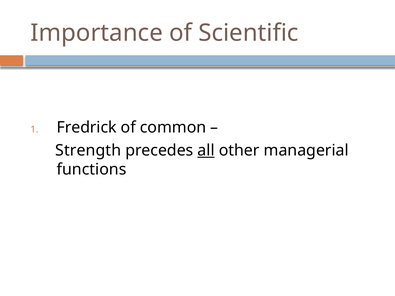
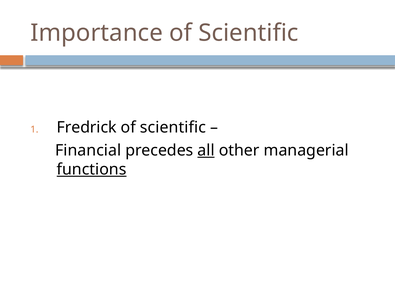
common at (173, 128): common -> scientific
Strength: Strength -> Financial
functions underline: none -> present
